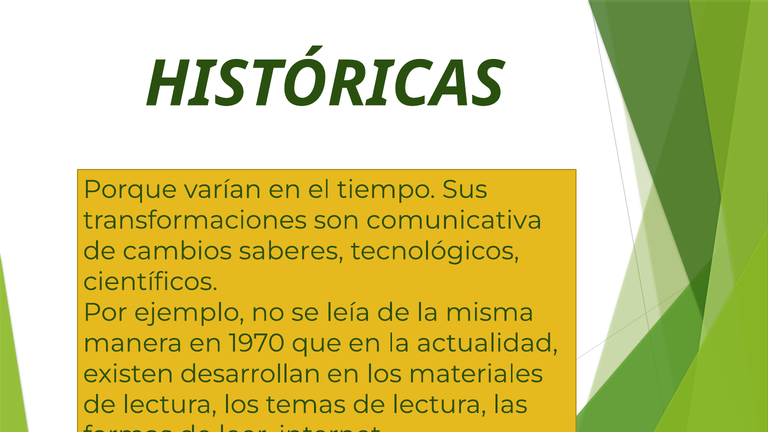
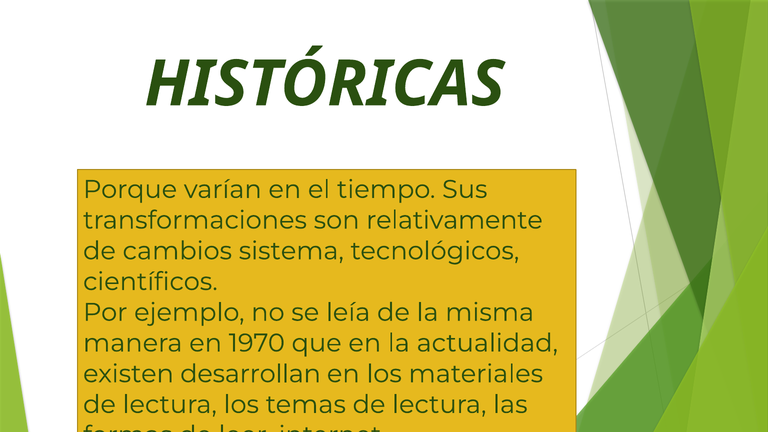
comunicativa: comunicativa -> relativamente
saberes: saberes -> sistema
